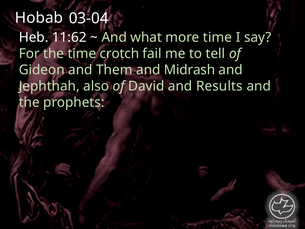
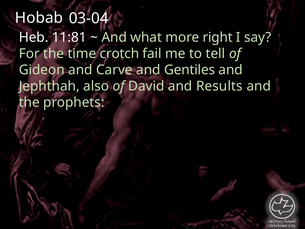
11:62: 11:62 -> 11:81
more time: time -> right
Them: Them -> Carve
Midrash: Midrash -> Gentiles
